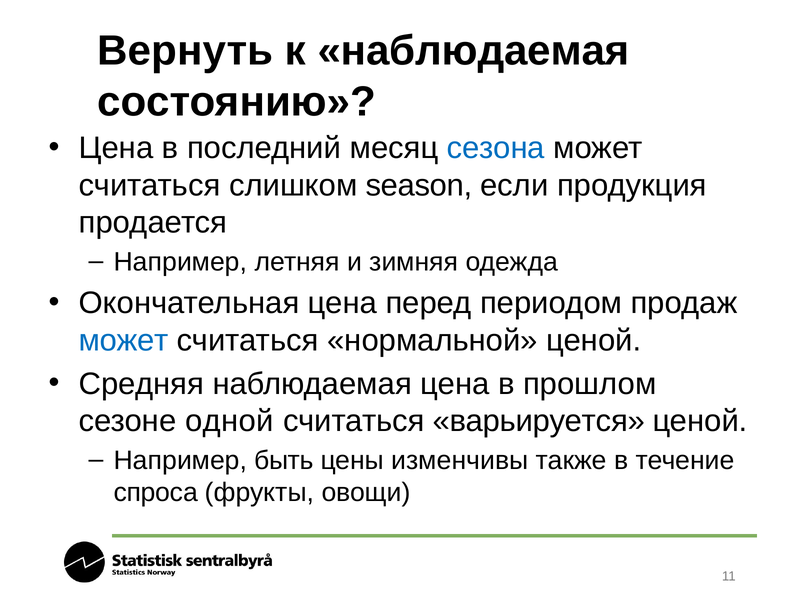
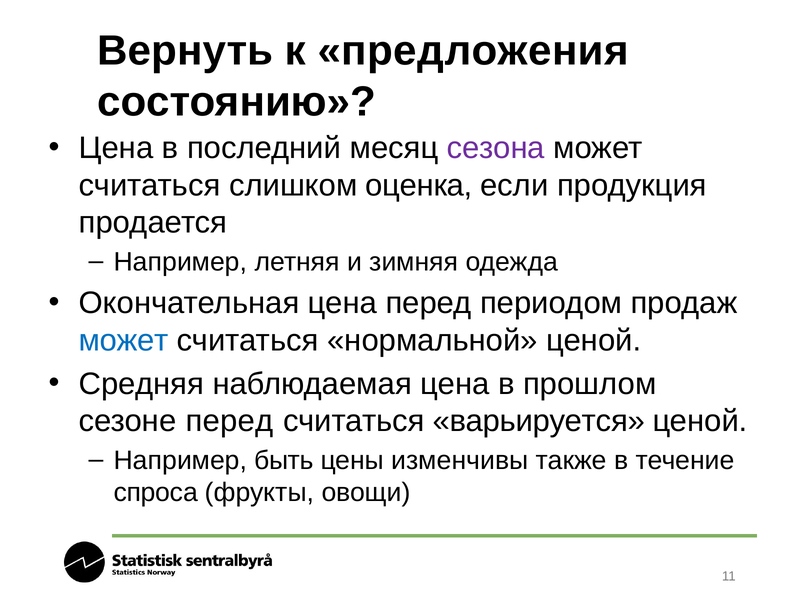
к наблюдаемая: наблюдаемая -> предложения
сезона colour: blue -> purple
season: season -> оценка
сезоне одной: одной -> перед
